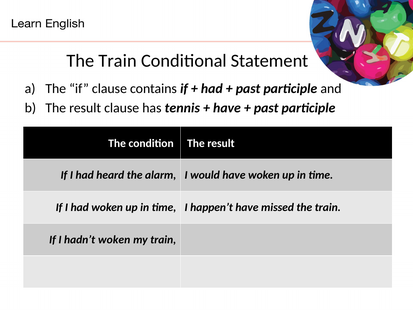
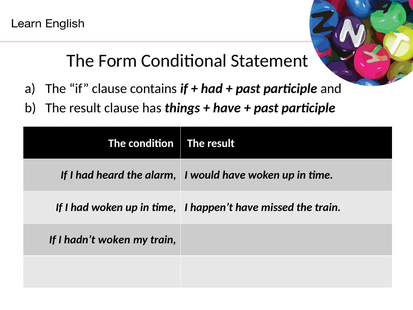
Train at (118, 61): Train -> Form
tennis: tennis -> things
